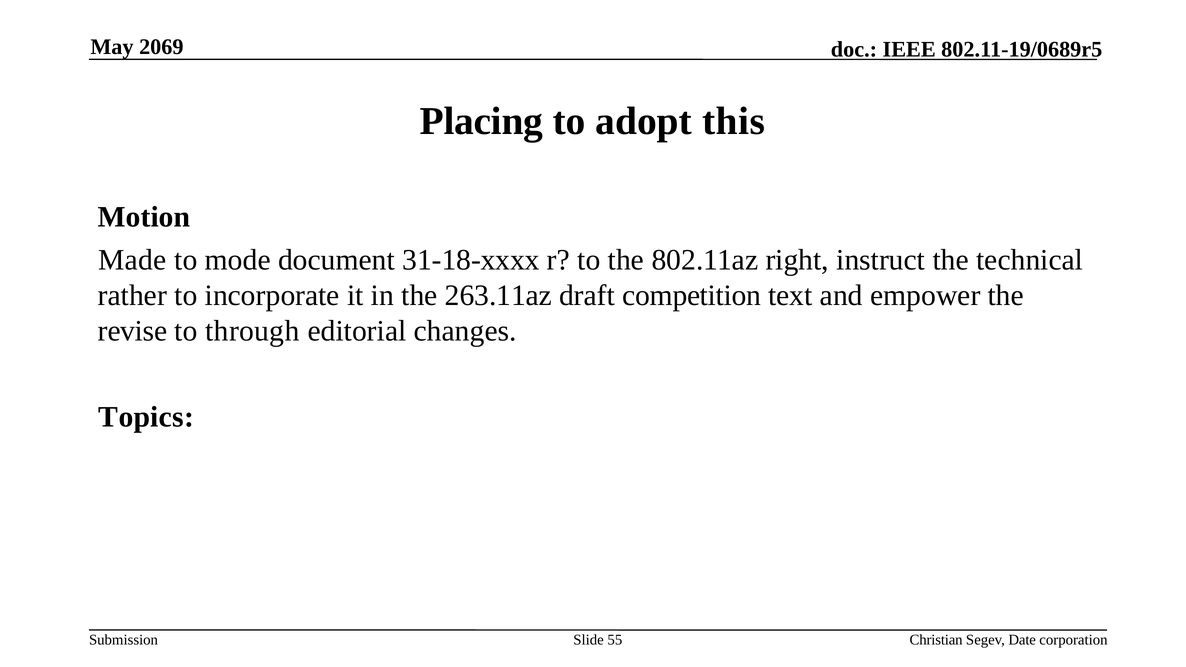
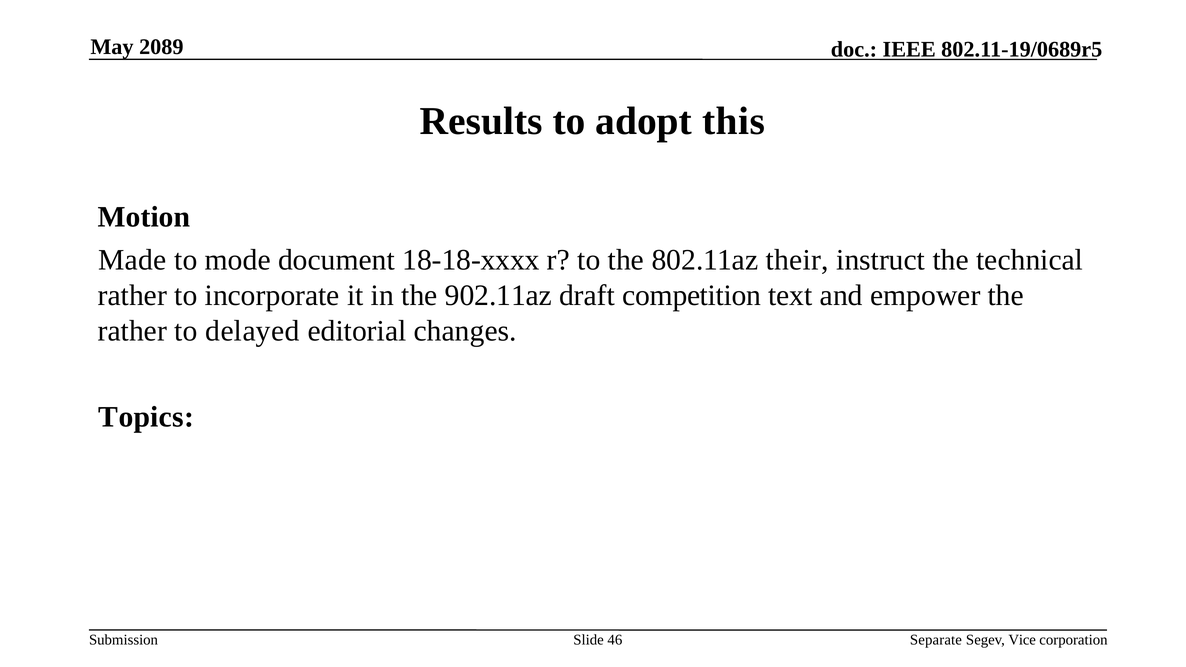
2069: 2069 -> 2089
Placing: Placing -> Results
31-18-xxxx: 31-18-xxxx -> 18-18-xxxx
right: right -> their
263.11az: 263.11az -> 902.11az
revise at (133, 331): revise -> rather
through: through -> delayed
55: 55 -> 46
Christian: Christian -> Separate
Date: Date -> Vice
